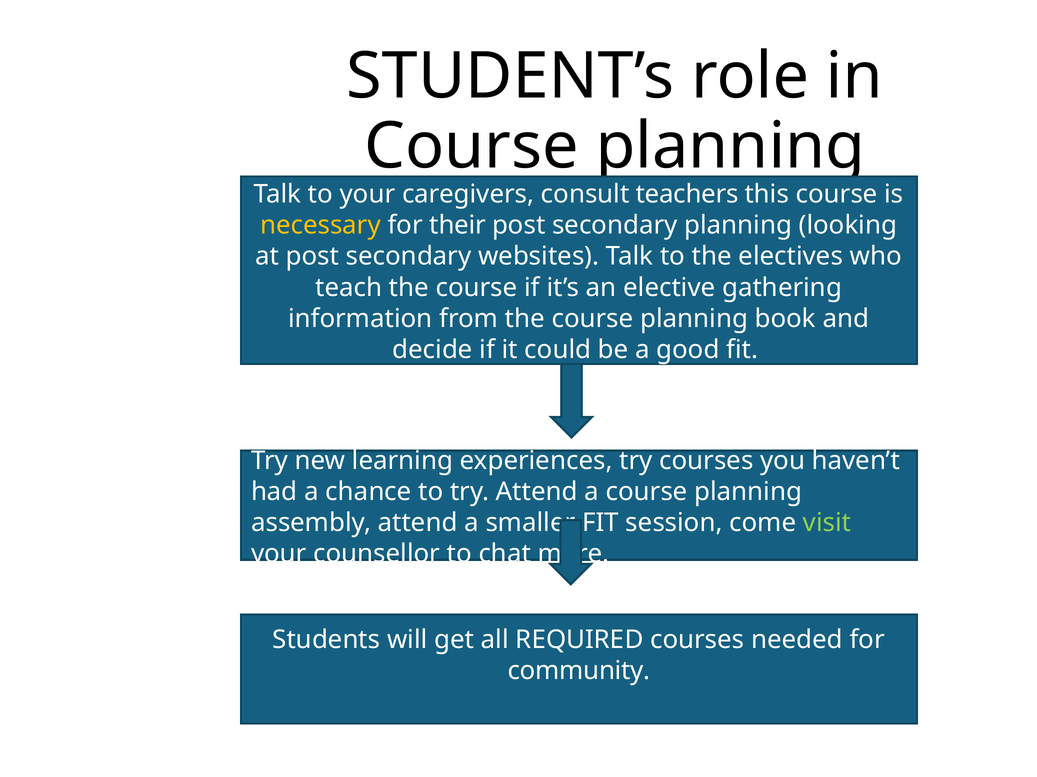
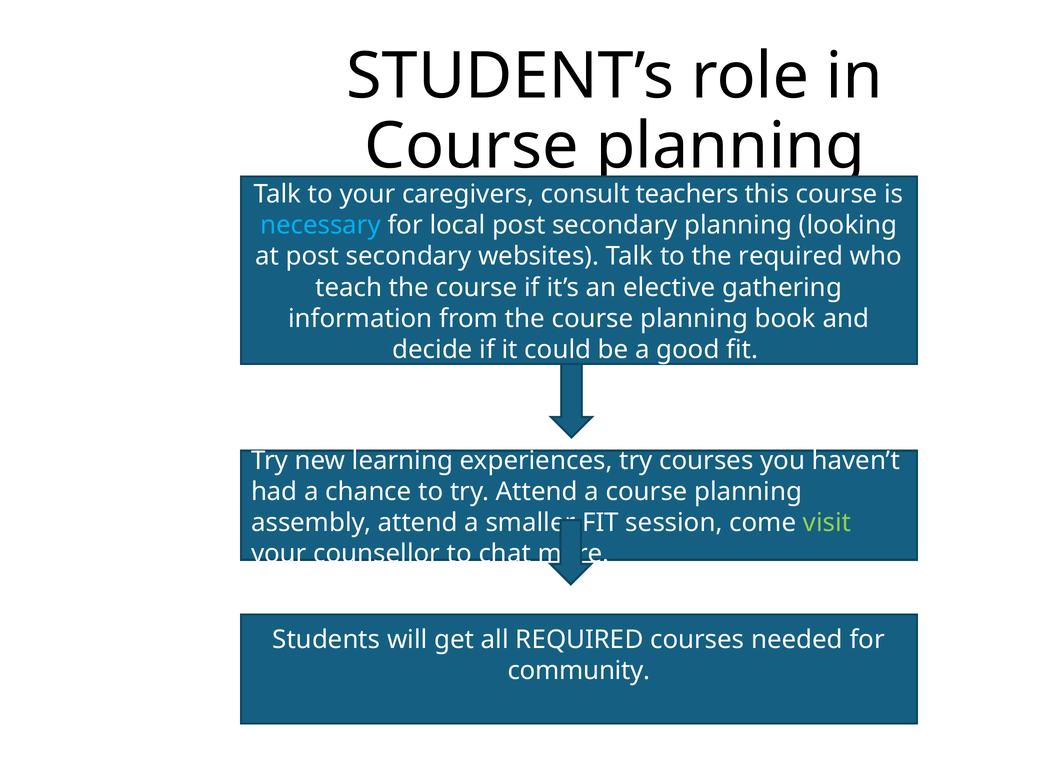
necessary colour: yellow -> light blue
their: their -> local
the electives: electives -> required
